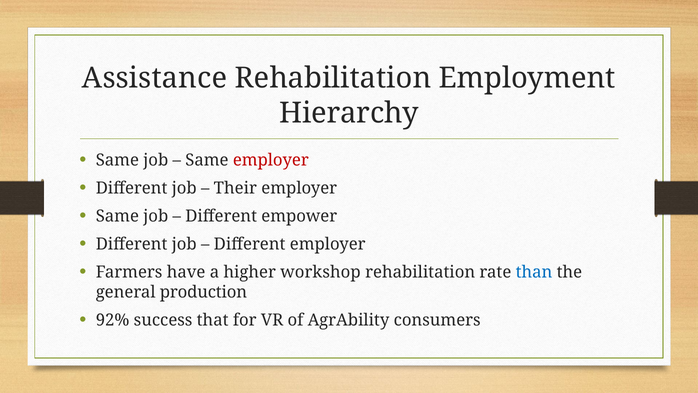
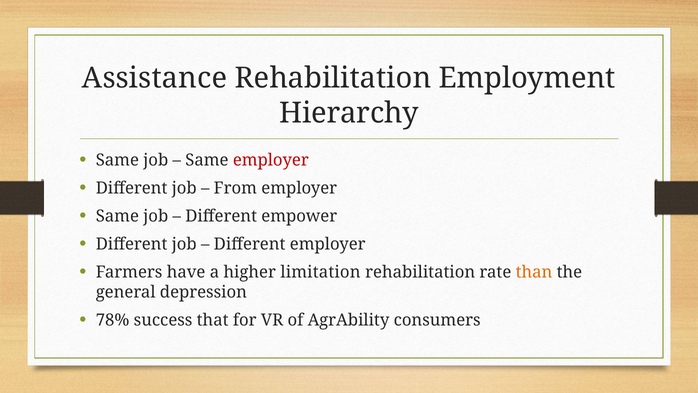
Their: Their -> From
workshop: workshop -> limitation
than colour: blue -> orange
production: production -> depression
92%: 92% -> 78%
